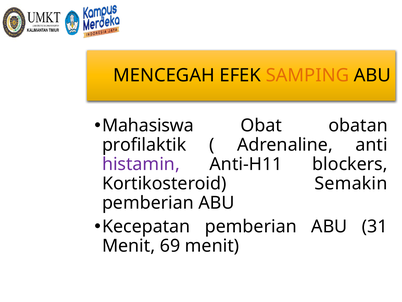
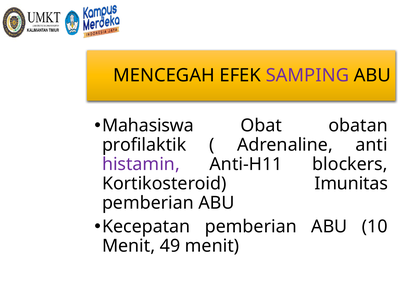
SAMPING colour: orange -> purple
Semakin: Semakin -> Imunitas
31: 31 -> 10
69: 69 -> 49
